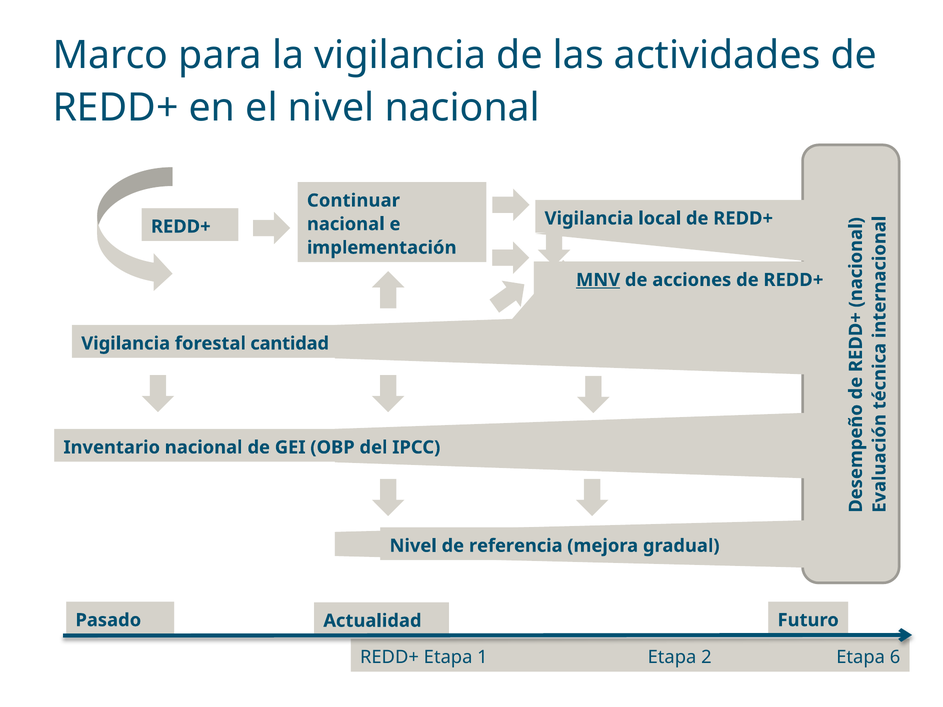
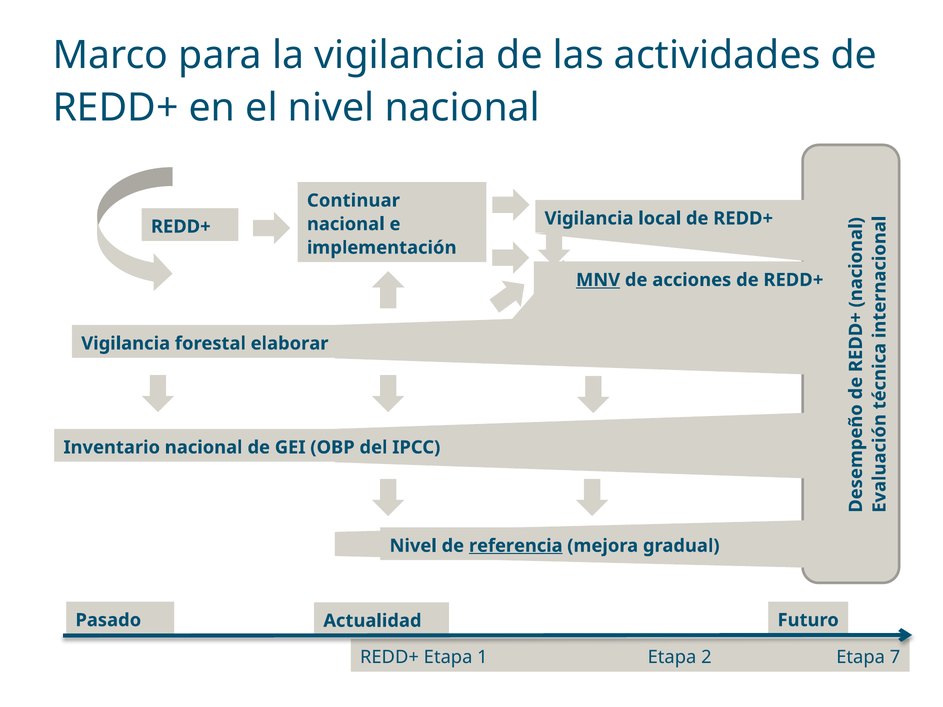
cantidad: cantidad -> elaborar
referencia underline: none -> present
6: 6 -> 7
